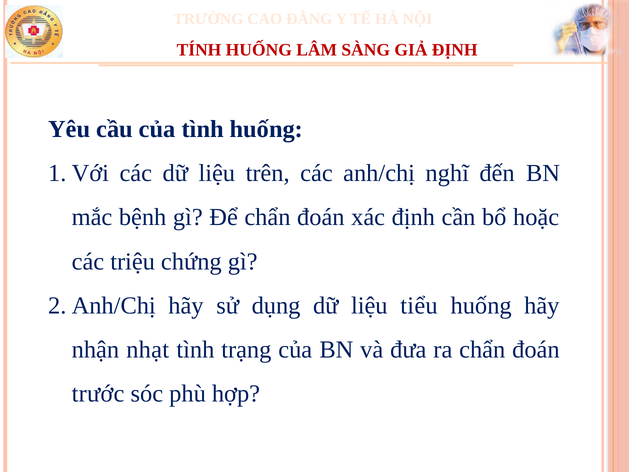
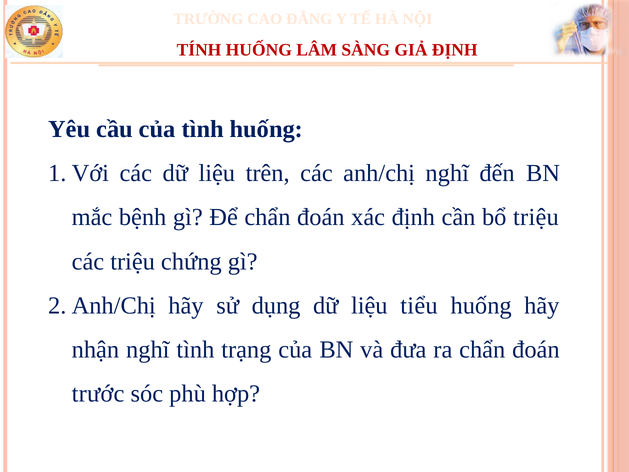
bổ hoặc: hoặc -> triệu
nhận nhạt: nhạt -> nghĩ
